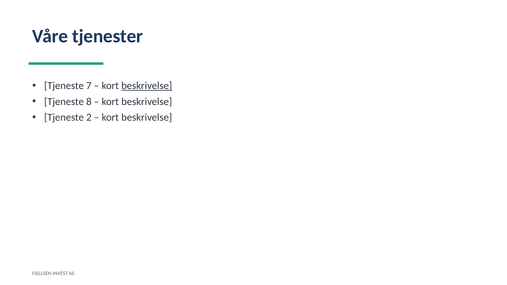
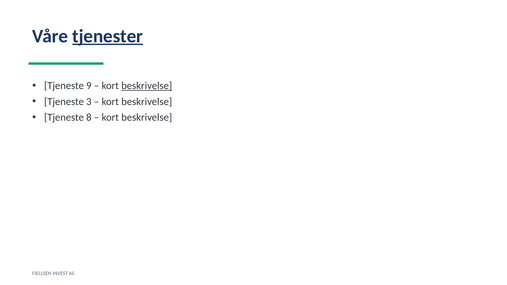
tjenester underline: none -> present
7: 7 -> 9
8: 8 -> 3
2: 2 -> 8
